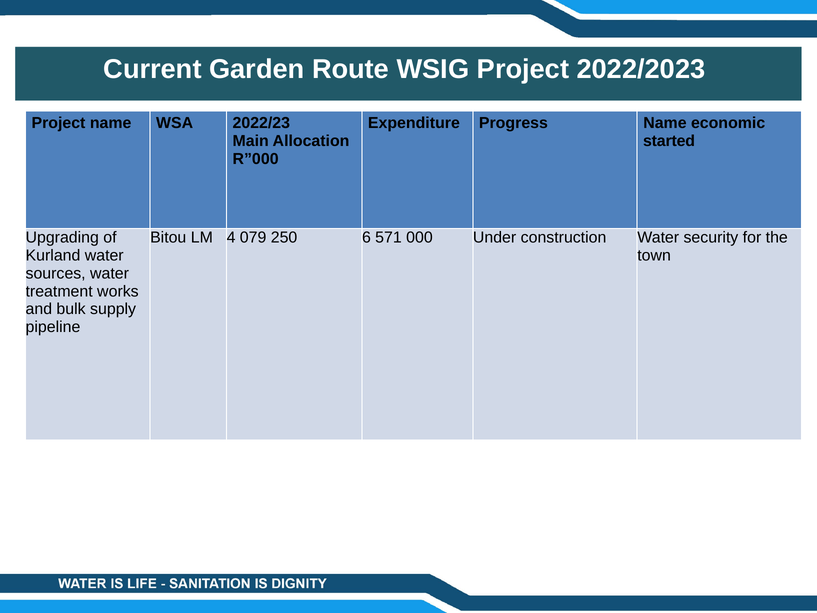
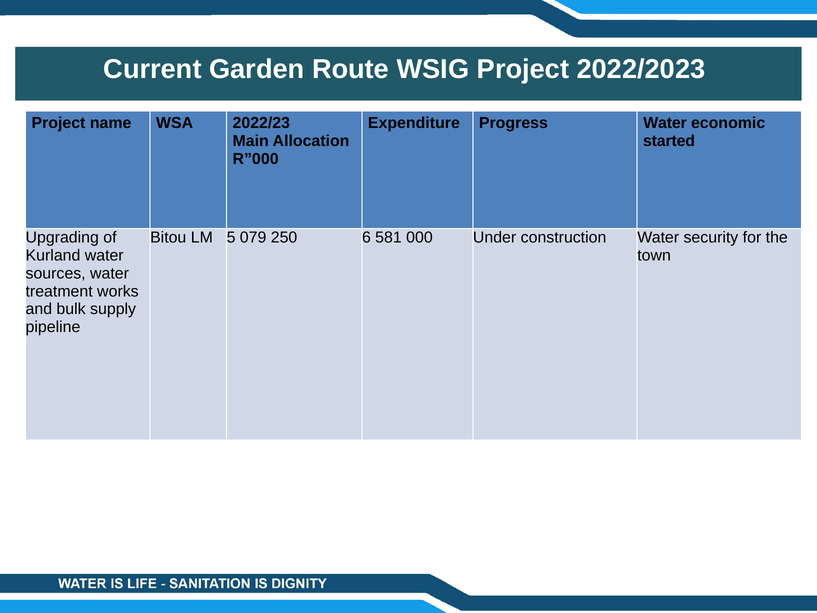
Progress Name: Name -> Water
4: 4 -> 5
571: 571 -> 581
